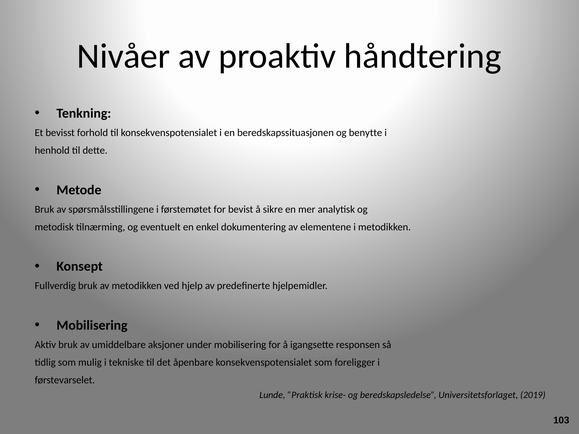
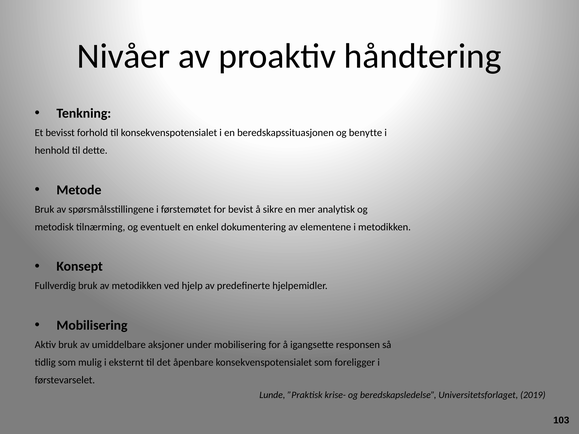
tekniske: tekniske -> eksternt
